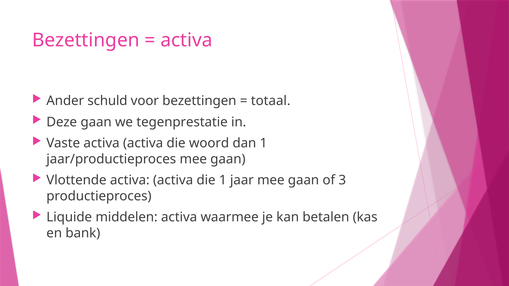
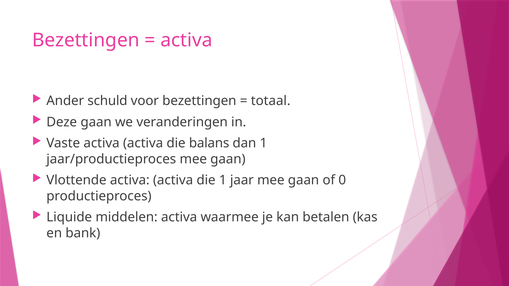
tegenprestatie: tegenprestatie -> veranderingen
woord: woord -> balans
3: 3 -> 0
